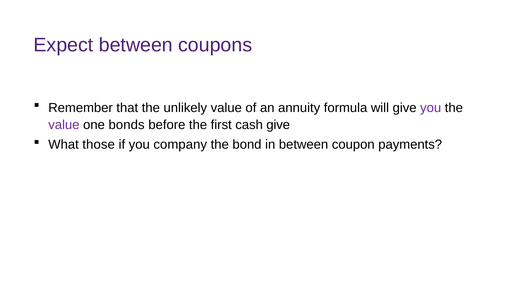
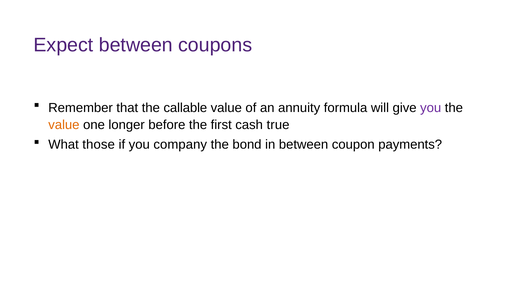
unlikely: unlikely -> callable
value at (64, 125) colour: purple -> orange
bonds: bonds -> longer
cash give: give -> true
